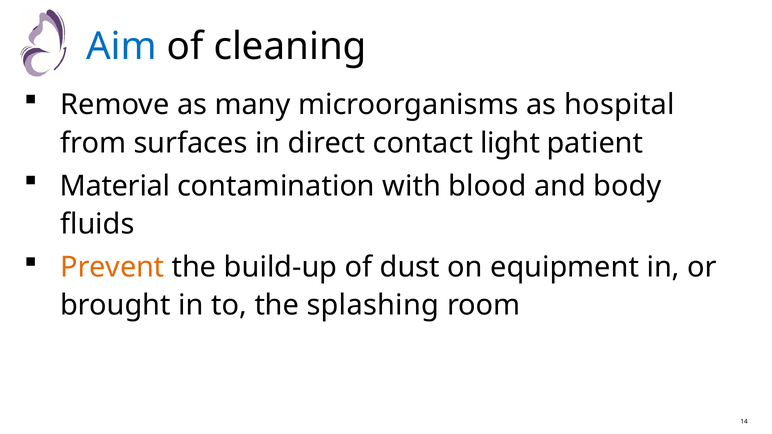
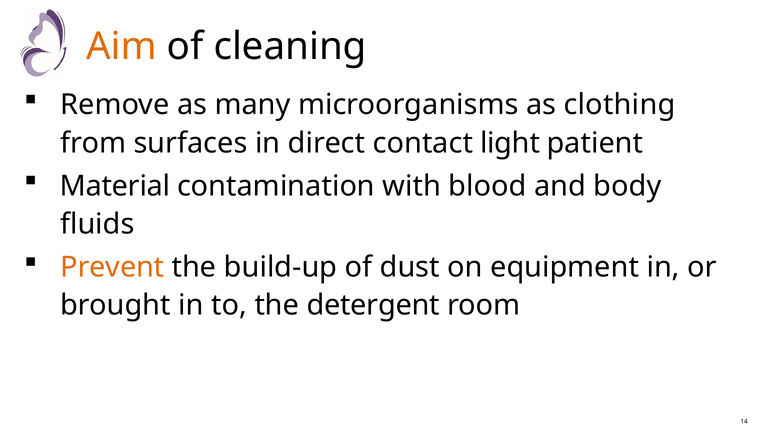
Aim colour: blue -> orange
hospital: hospital -> clothing
splashing: splashing -> detergent
